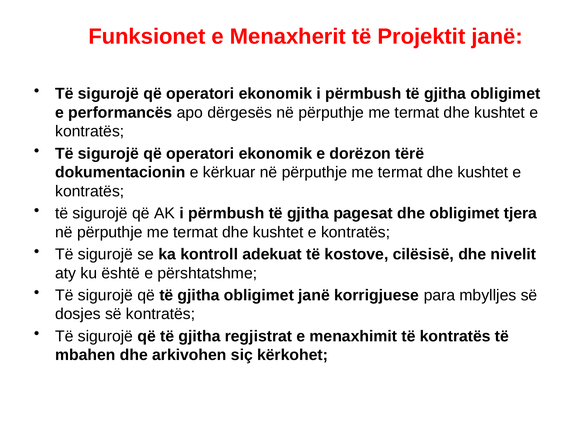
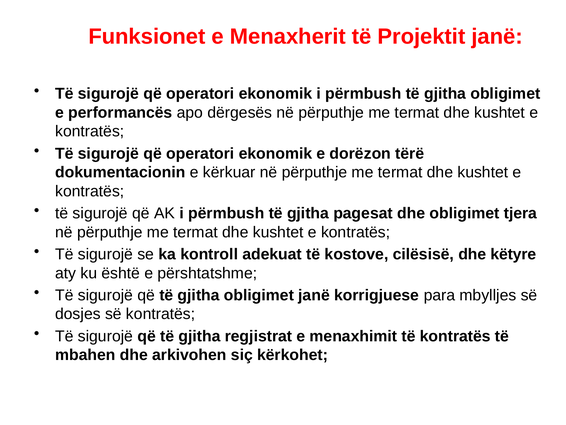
nivelit: nivelit -> këtyre
